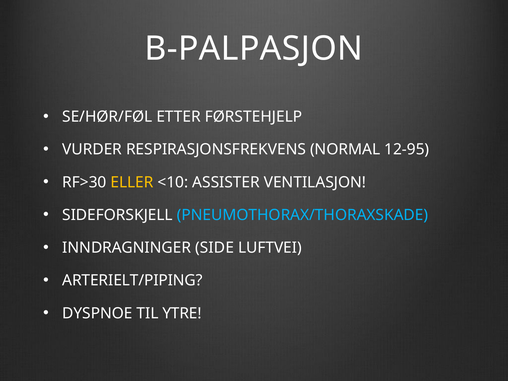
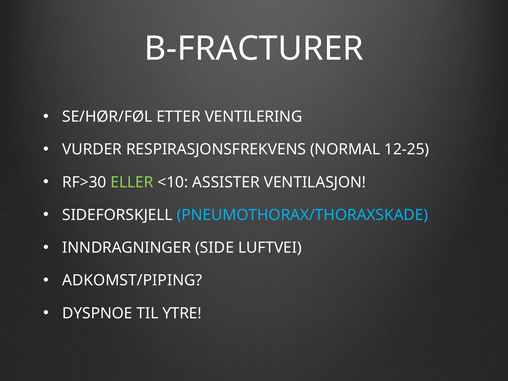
B-PALPASJON: B-PALPASJON -> B-FRACTURER
FØRSTEHJELP: FØRSTEHJELP -> VENTILERING
12-95: 12-95 -> 12-25
ELLER colour: yellow -> light green
ARTERIELT/PIPING: ARTERIELT/PIPING -> ADKOMST/PIPING
